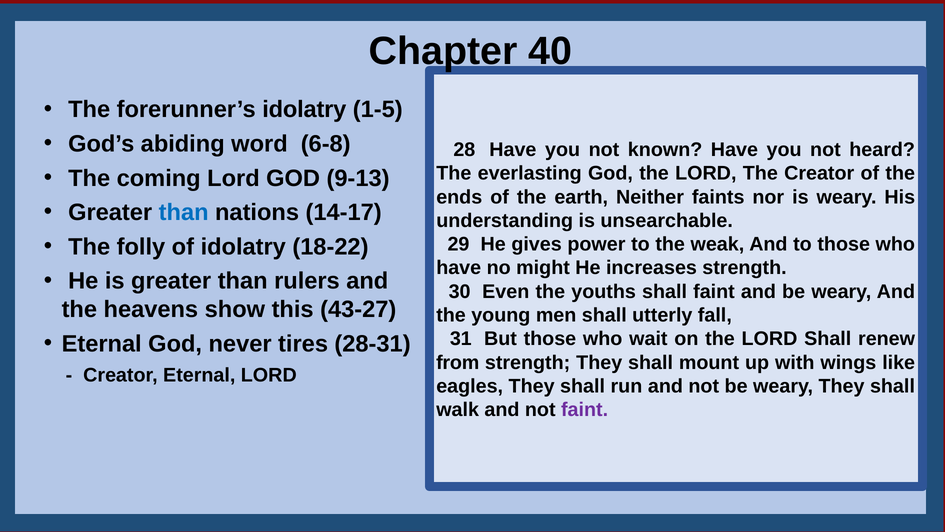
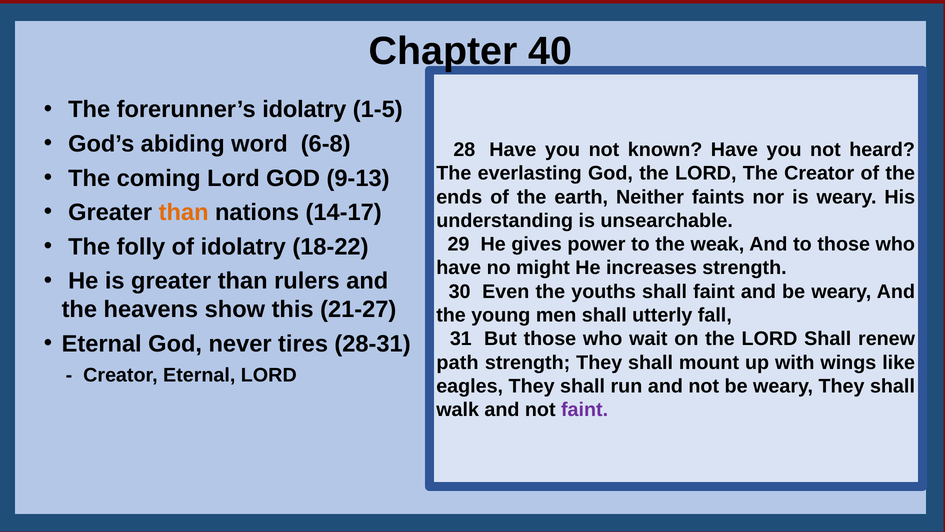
than at (184, 212) colour: blue -> orange
43-27: 43-27 -> 21-27
from: from -> path
